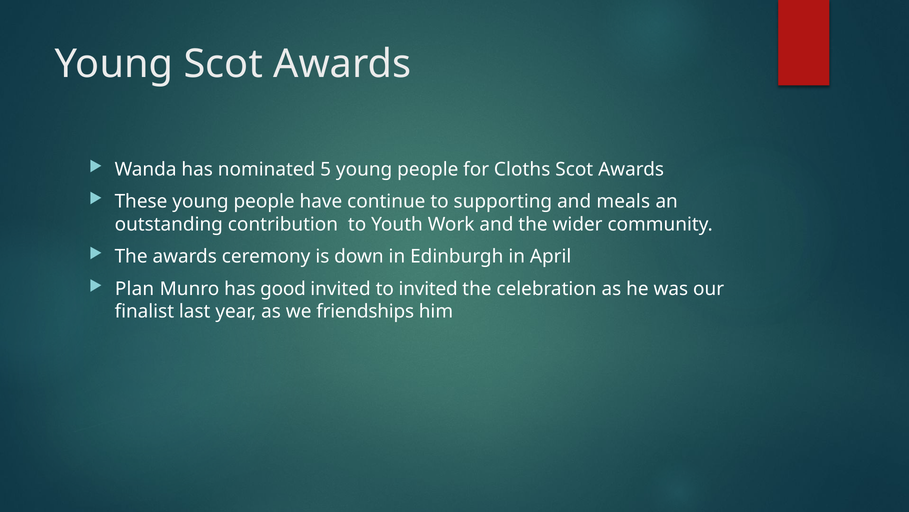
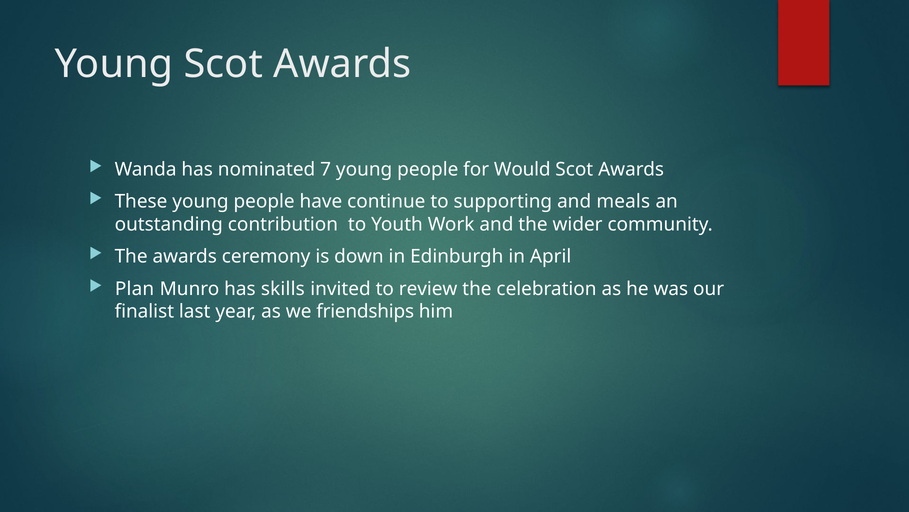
5: 5 -> 7
Cloths: Cloths -> Would
good: good -> skills
to invited: invited -> review
